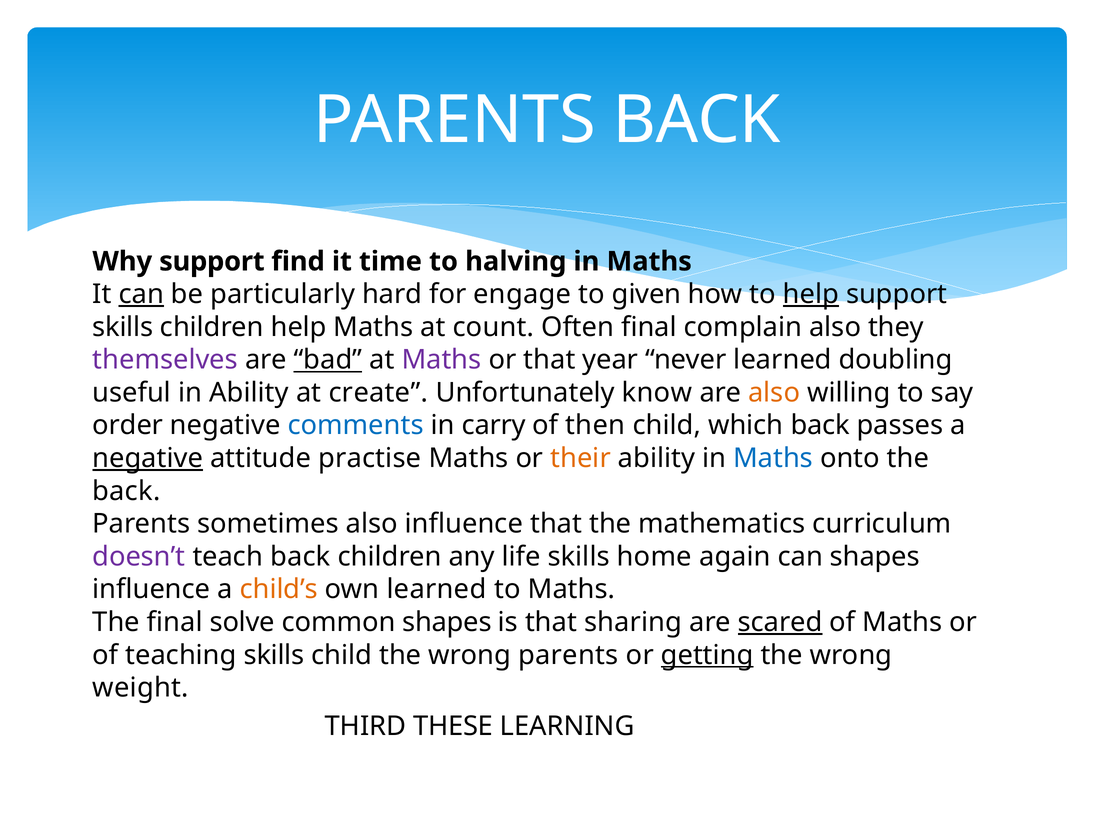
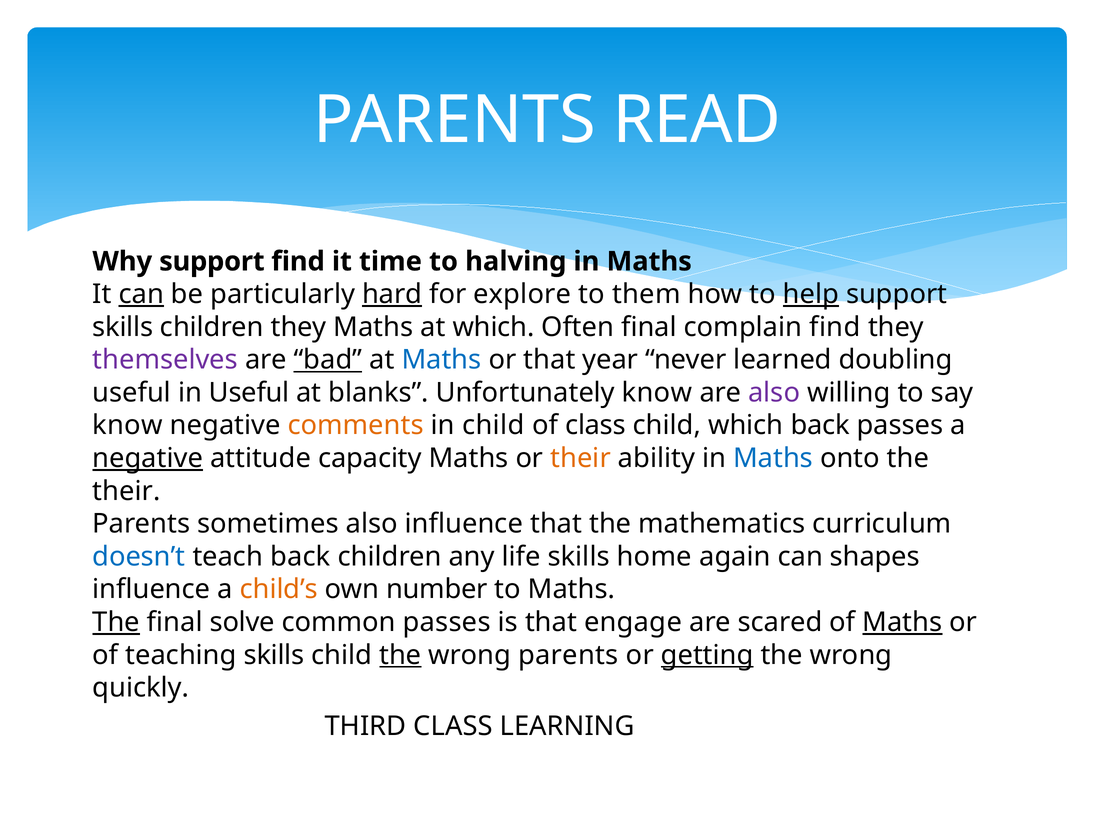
PARENTS BACK: BACK -> READ
hard underline: none -> present
engage: engage -> explore
given: given -> them
children help: help -> they
at count: count -> which
complain also: also -> find
Maths at (441, 360) colour: purple -> blue
in Ability: Ability -> Useful
create: create -> blanks
also at (774, 393) colour: orange -> purple
order at (128, 425): order -> know
comments colour: blue -> orange
in carry: carry -> child
of then: then -> class
practise: practise -> capacity
back at (126, 491): back -> their
doesn’t colour: purple -> blue
own learned: learned -> number
The at (116, 622) underline: none -> present
common shapes: shapes -> passes
sharing: sharing -> engage
scared underline: present -> none
Maths at (902, 622) underline: none -> present
the at (400, 655) underline: none -> present
weight: weight -> quickly
THIRD THESE: THESE -> CLASS
